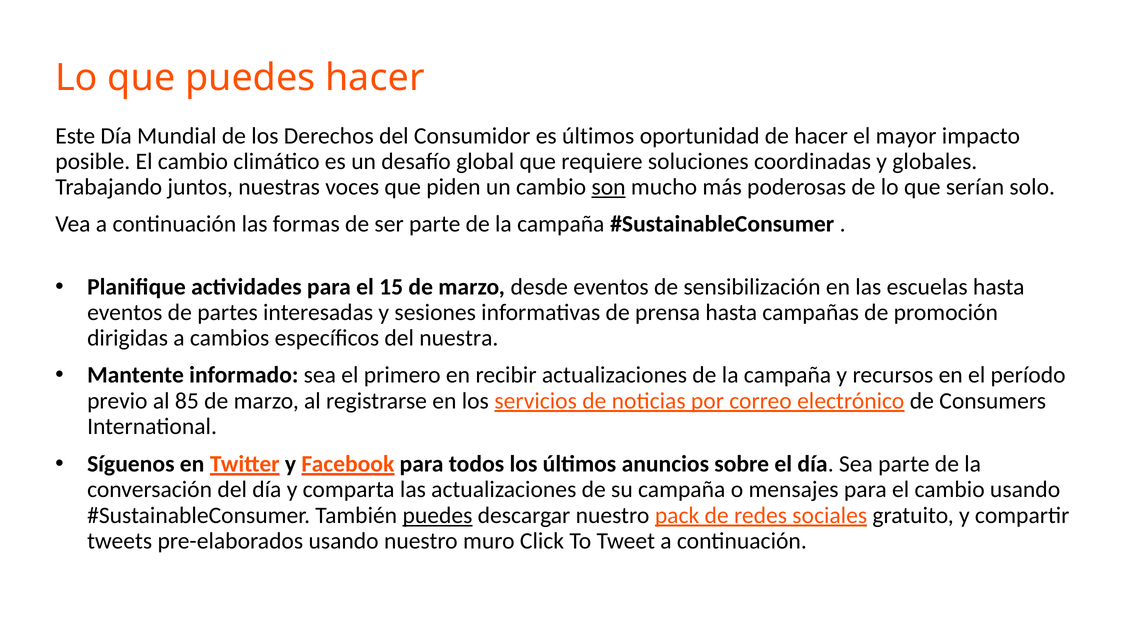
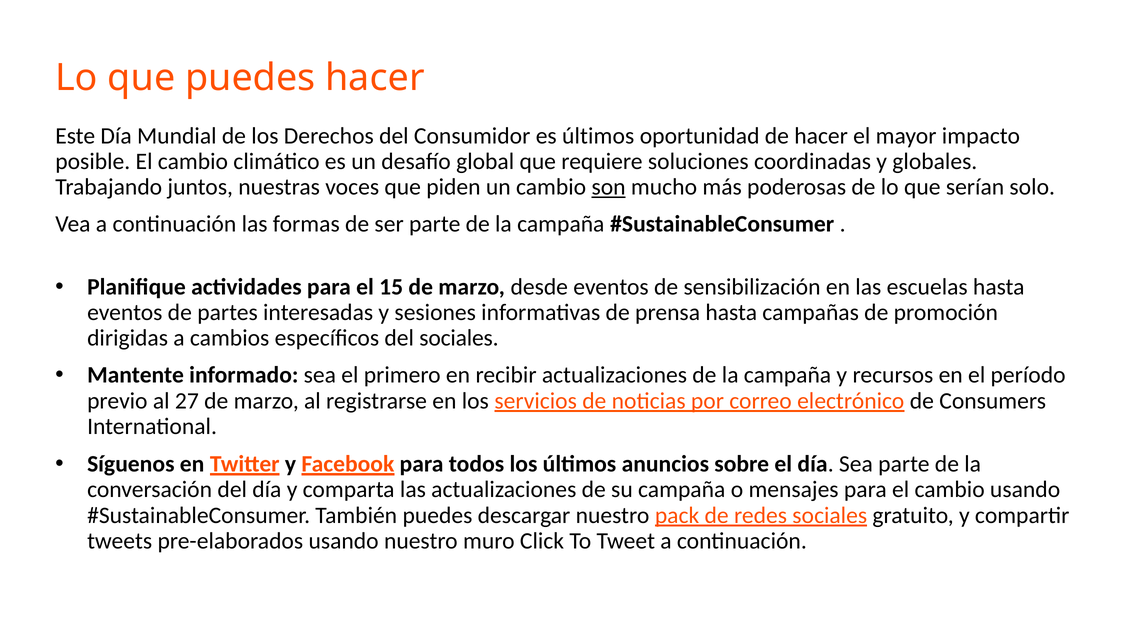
del nuestra: nuestra -> sociales
85: 85 -> 27
puedes at (437, 516) underline: present -> none
